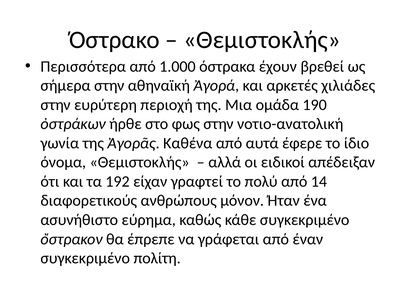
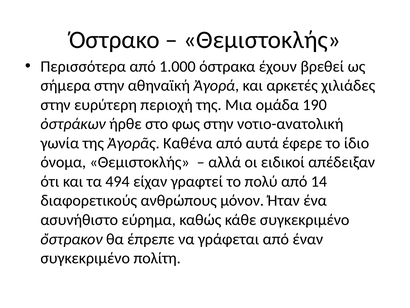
192: 192 -> 494
